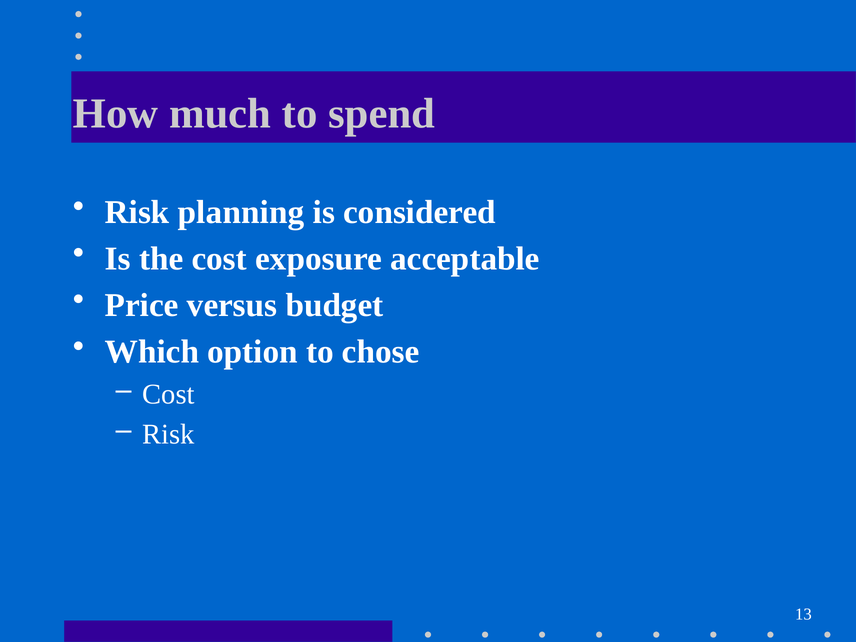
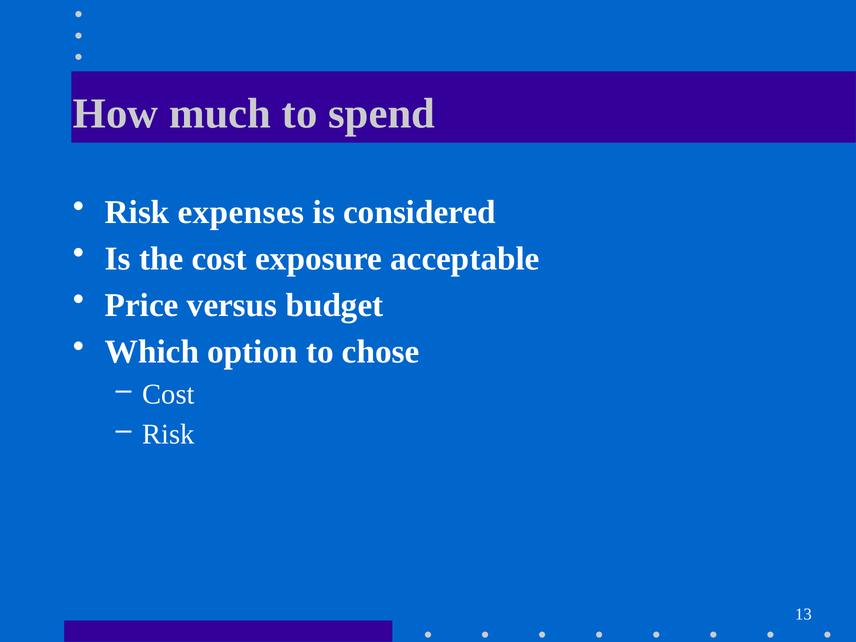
planning: planning -> expenses
